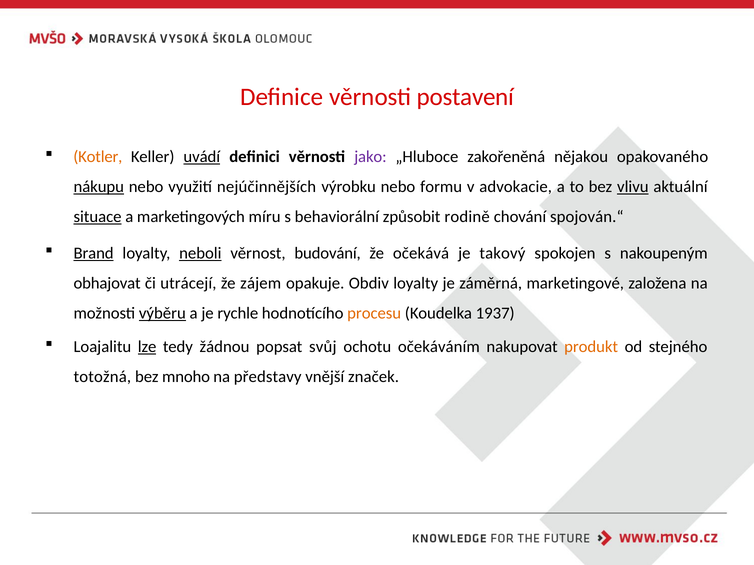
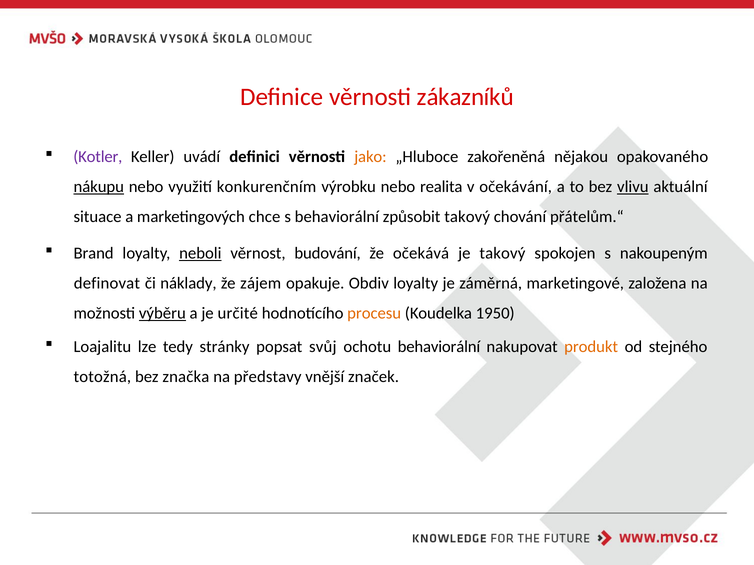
postavení: postavení -> zákazníků
Kotler colour: orange -> purple
uvádí underline: present -> none
jako colour: purple -> orange
nejúčinnějších: nejúčinnějších -> konkurenčním
formu: formu -> realita
advokacie: advokacie -> očekávání
situace underline: present -> none
míru: míru -> chce
způsobit rodině: rodině -> takový
spojován.“: spojován.“ -> přátelům.“
Brand underline: present -> none
obhajovat: obhajovat -> definovat
utrácejí: utrácejí -> náklady
rychle: rychle -> určité
1937: 1937 -> 1950
lze underline: present -> none
žádnou: žádnou -> stránky
ochotu očekáváním: očekáváním -> behaviorální
mnoho: mnoho -> značka
